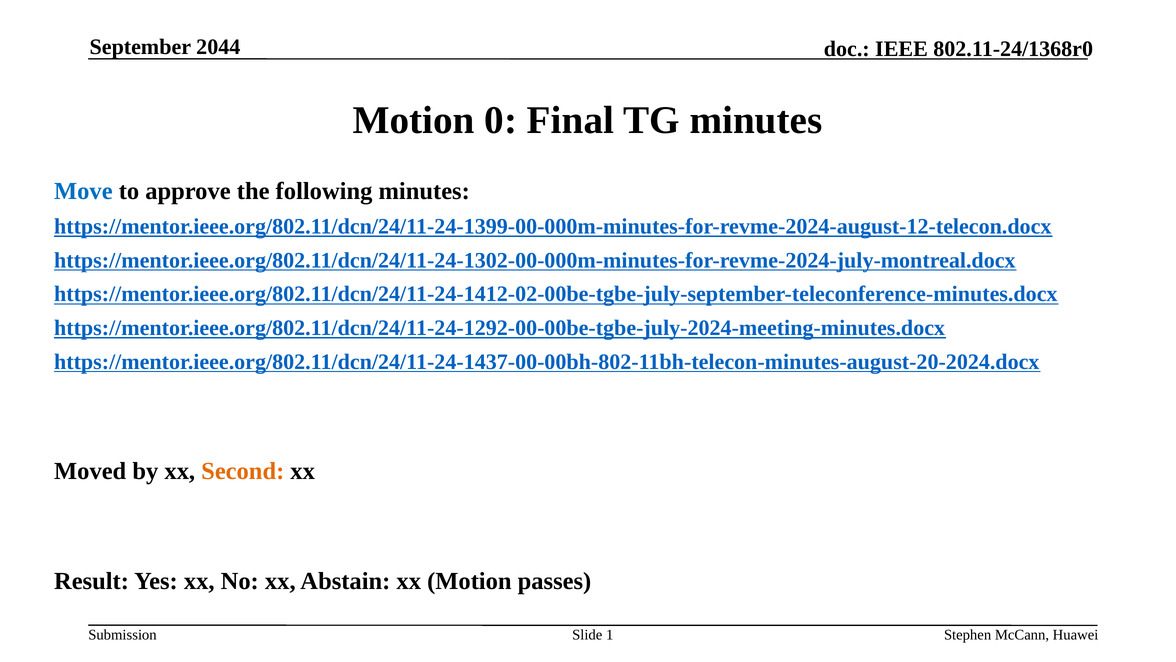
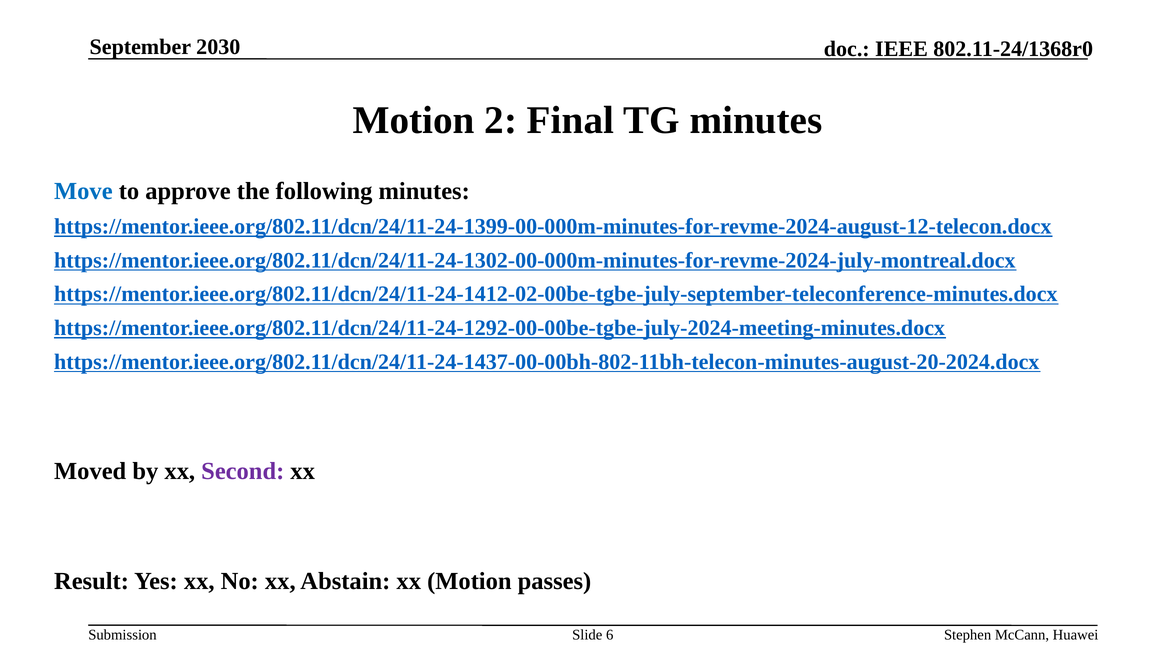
2044: 2044 -> 2030
0: 0 -> 2
Second colour: orange -> purple
1: 1 -> 6
